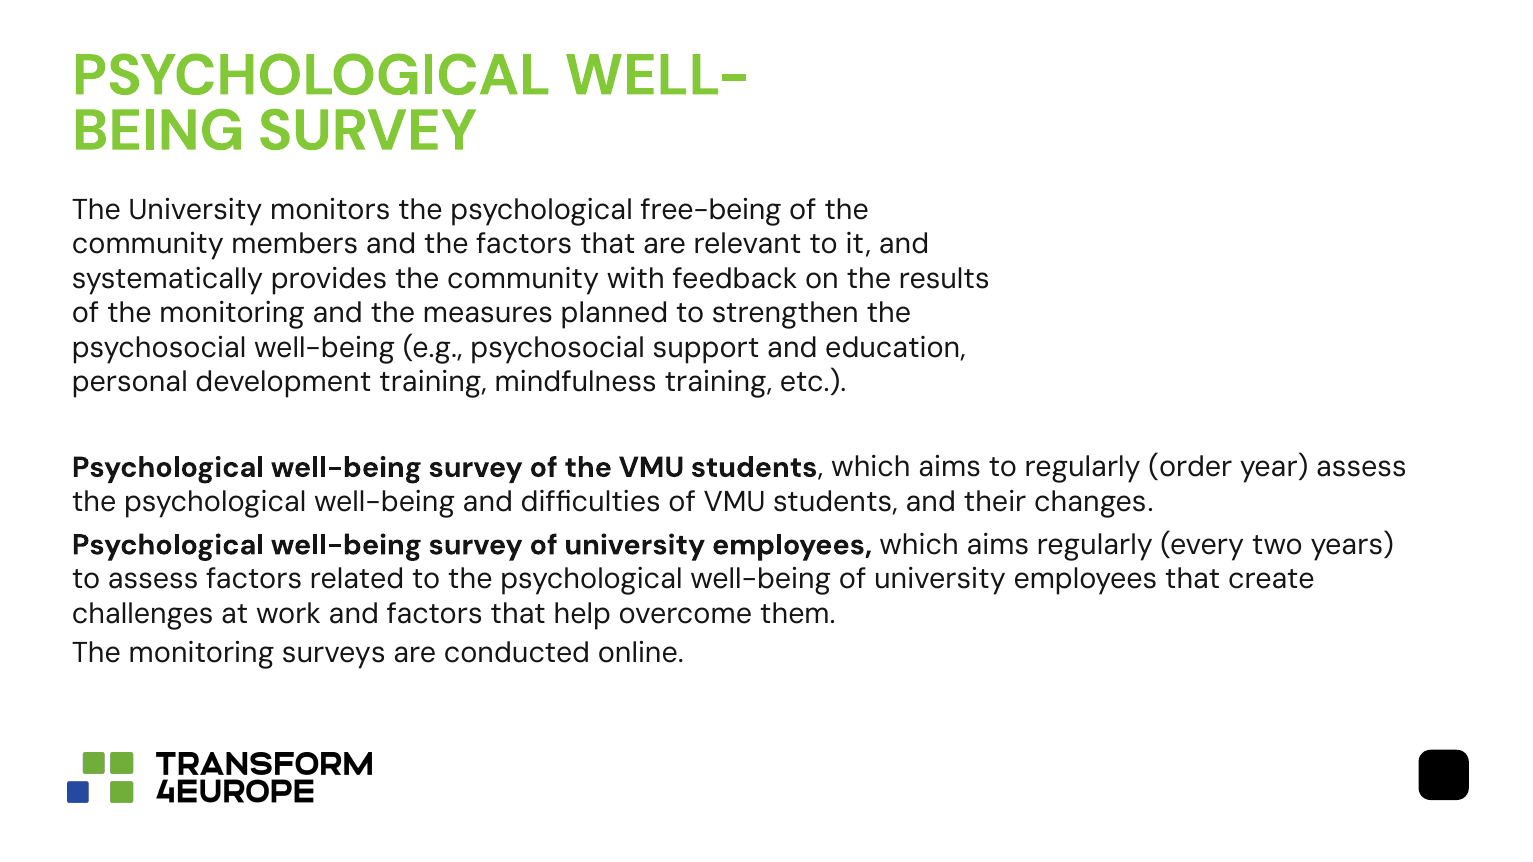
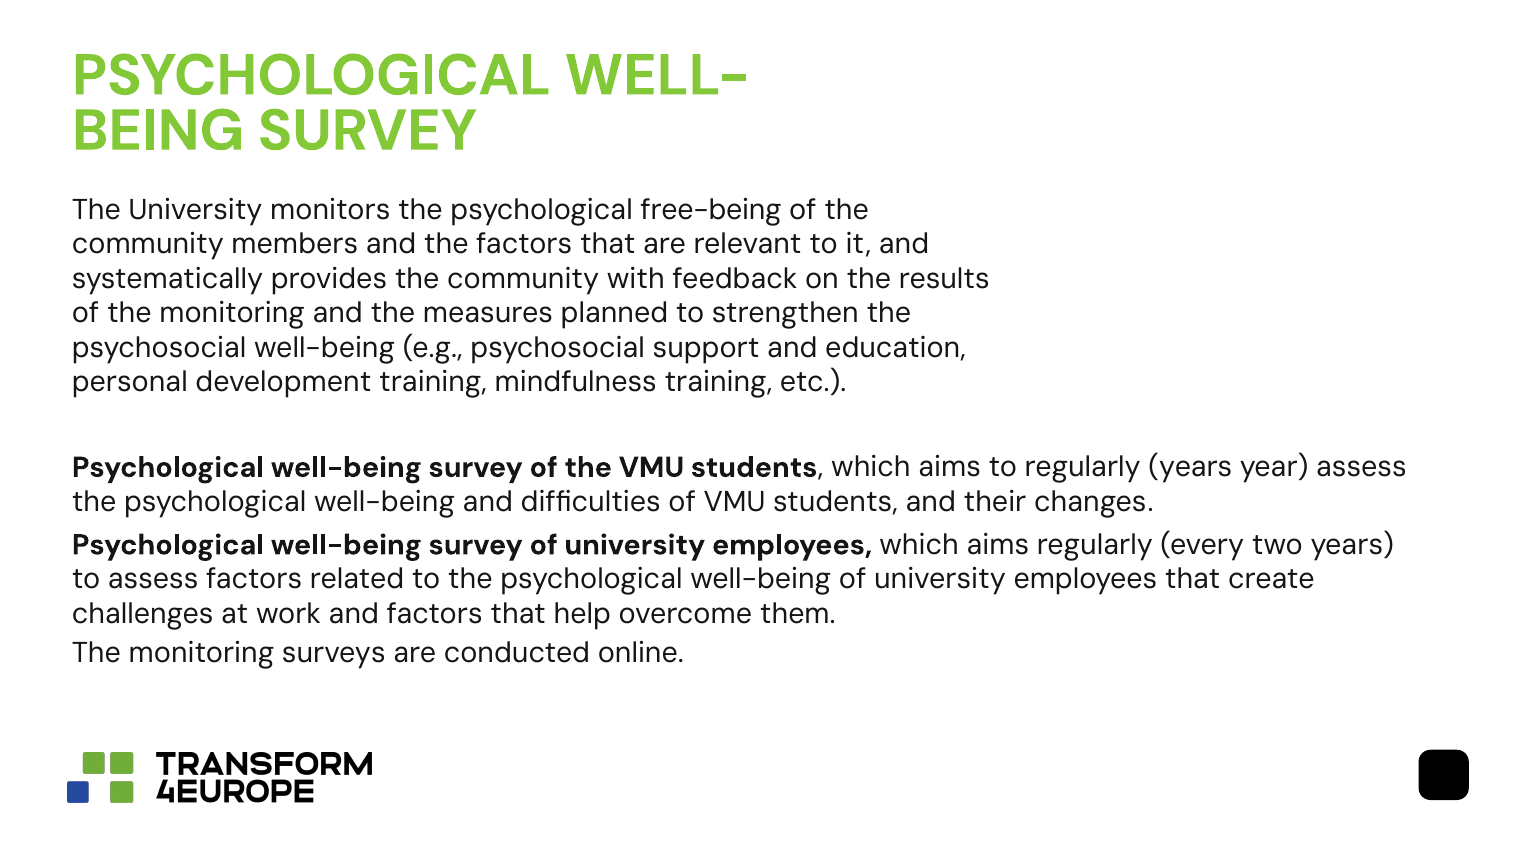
regularly order: order -> years
